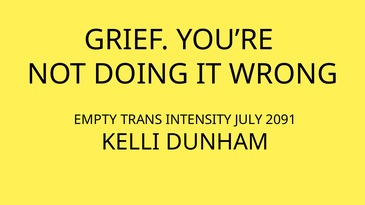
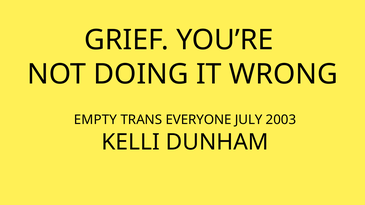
INTENSITY: INTENSITY -> EVERYONE
2091: 2091 -> 2003
